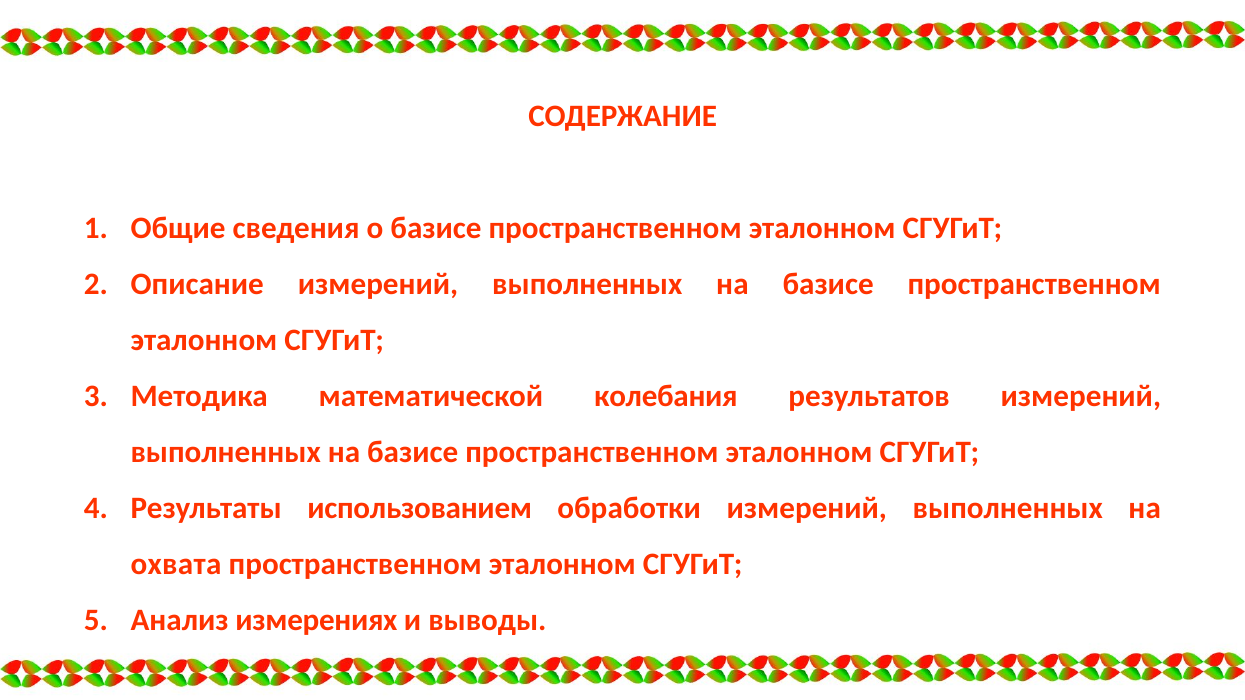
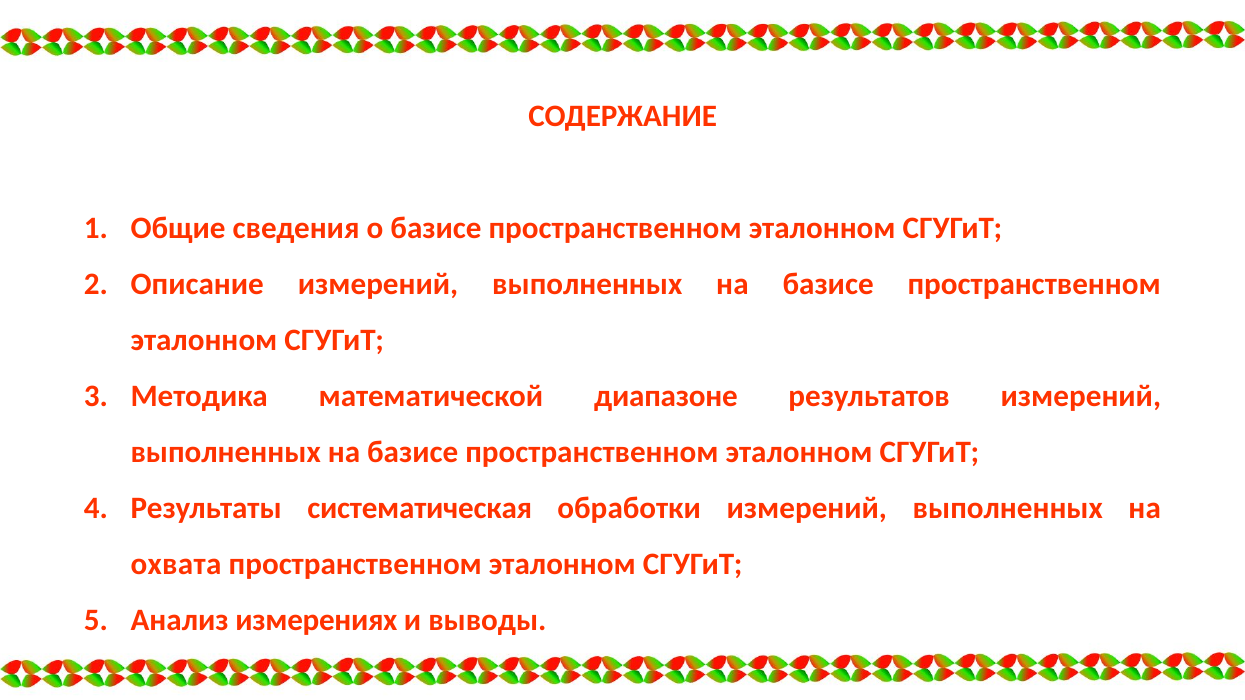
колебания: колебания -> диапазоне
использованием: использованием -> систематическая
